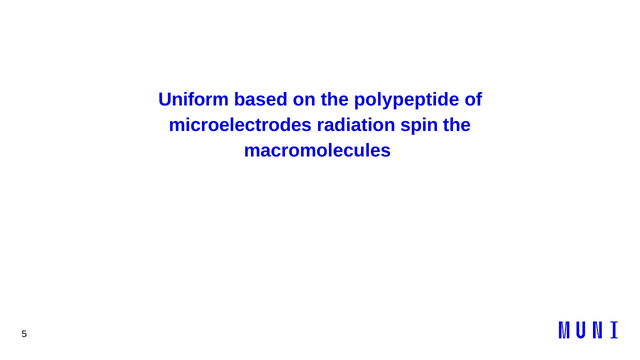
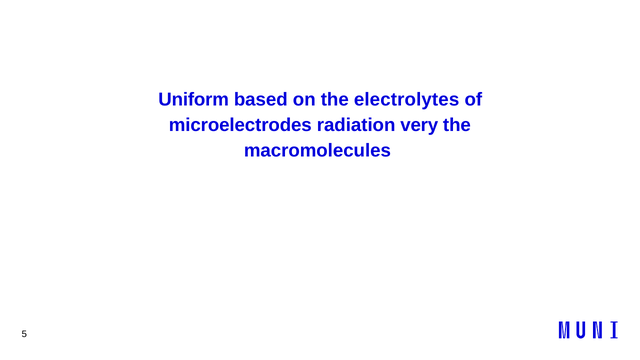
polypeptide: polypeptide -> electrolytes
spin: spin -> very
